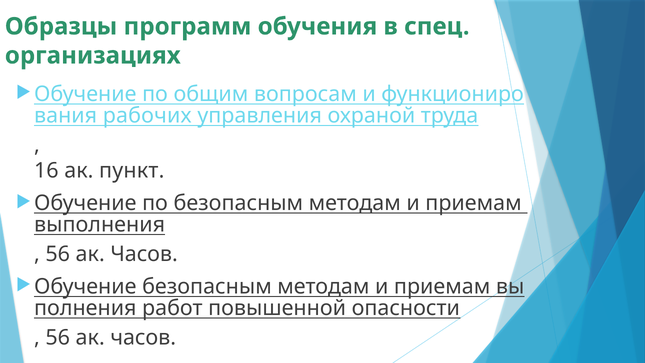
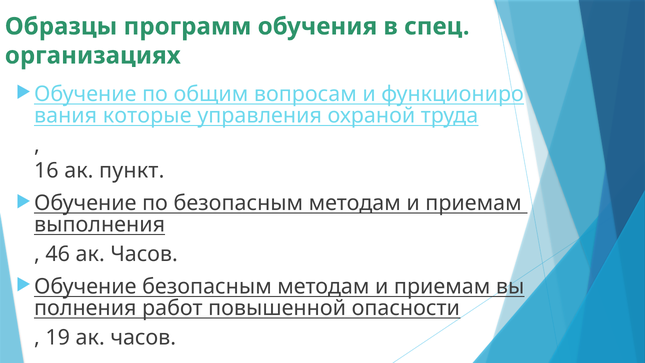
рабочих: рабочих -> которые
56 at (58, 254): 56 -> 46
56 at (58, 337): 56 -> 19
